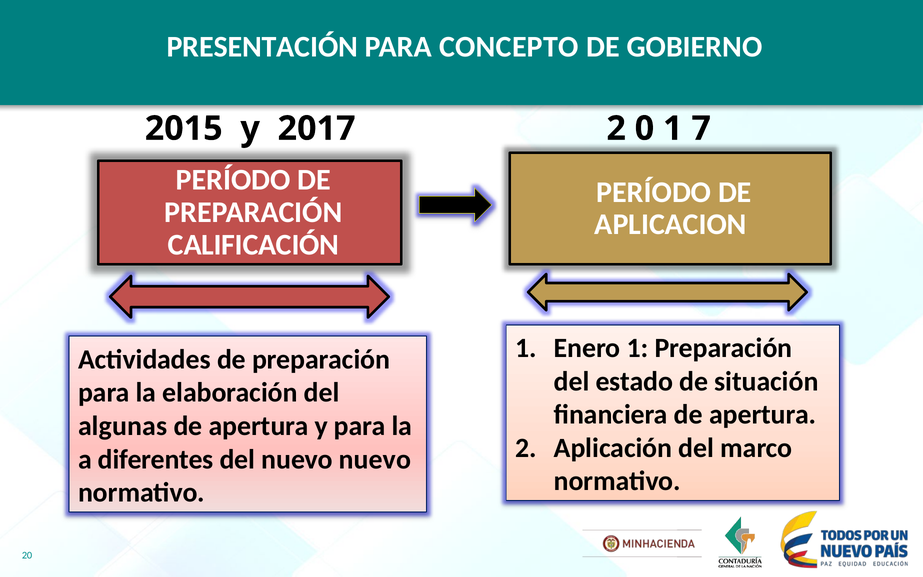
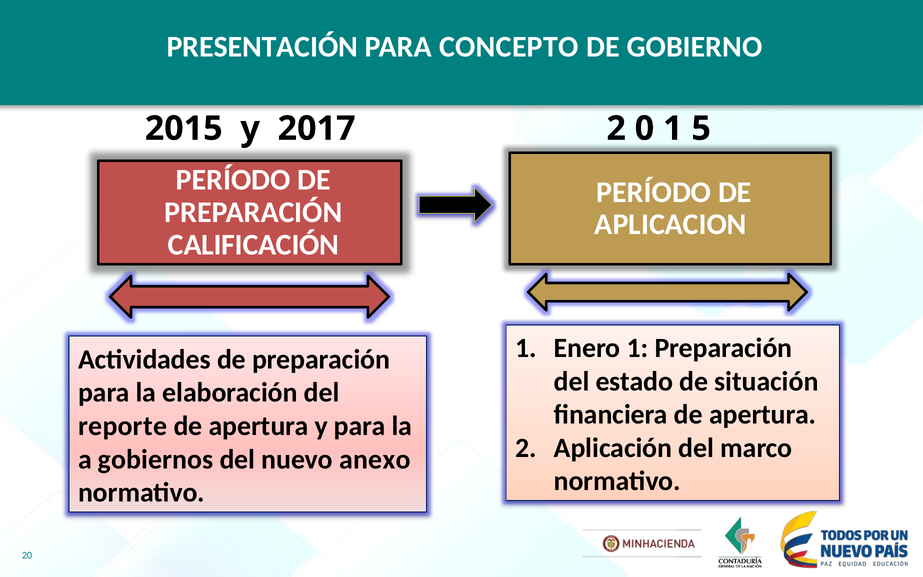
7: 7 -> 5
algunas: algunas -> reporte
diferentes: diferentes -> gobiernos
nuevo nuevo: nuevo -> anexo
